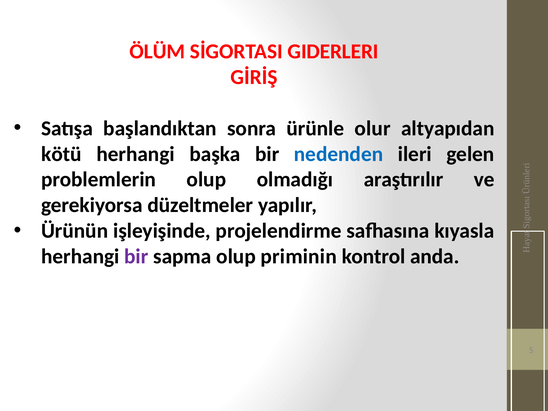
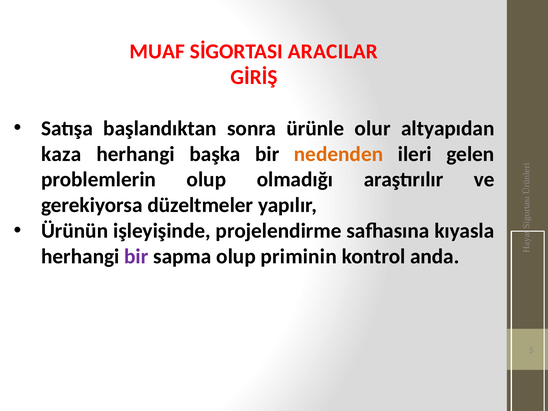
ÖLÜM: ÖLÜM -> MUAF
GIDERLERI: GIDERLERI -> ARACILAR
kötü: kötü -> kaza
nedenden colour: blue -> orange
